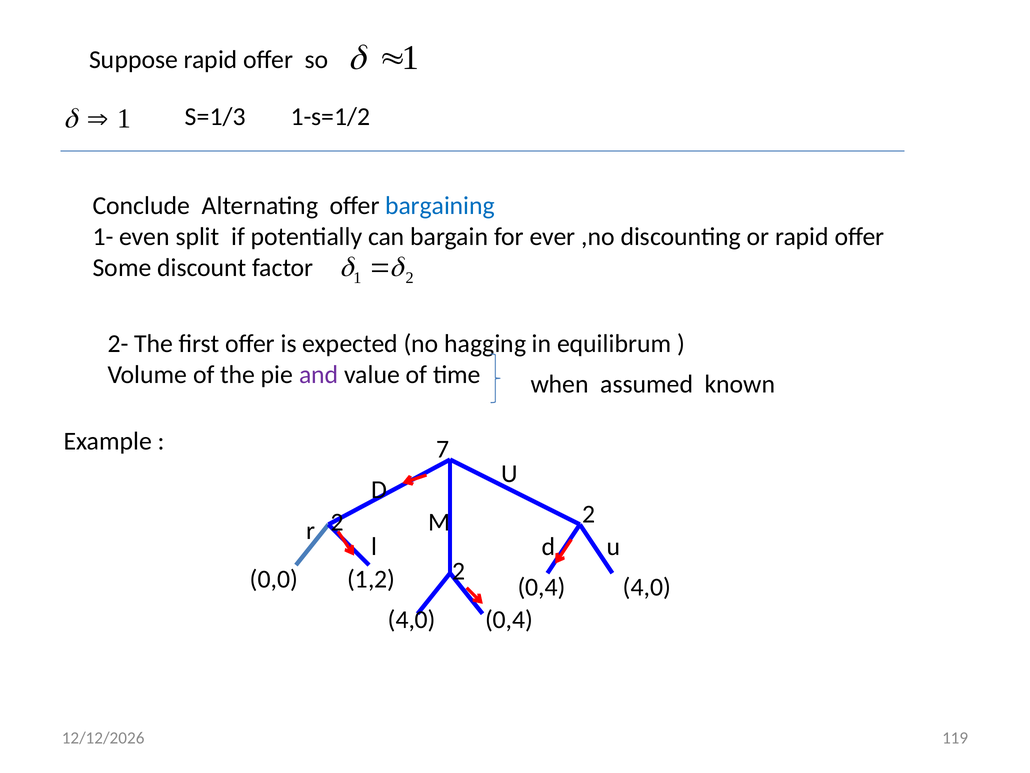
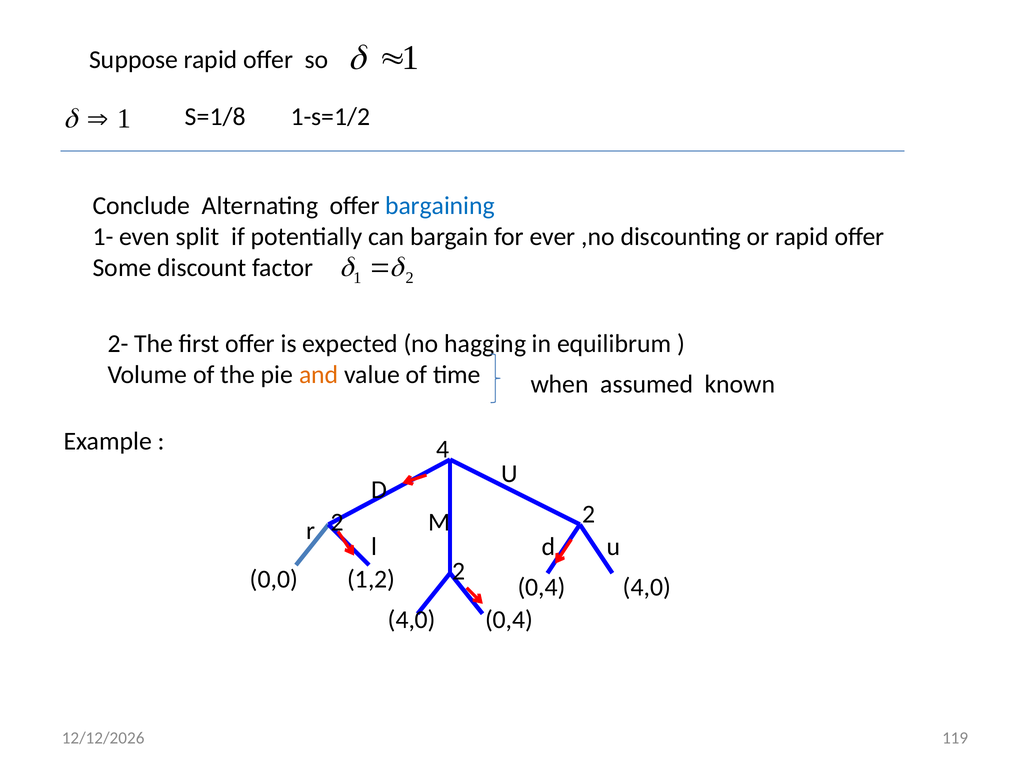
S=1/3: S=1/3 -> S=1/8
and colour: purple -> orange
7: 7 -> 4
